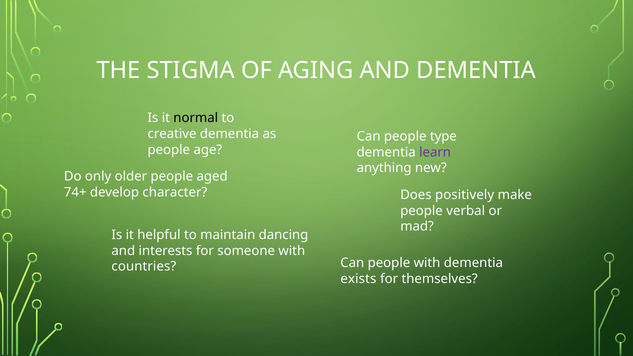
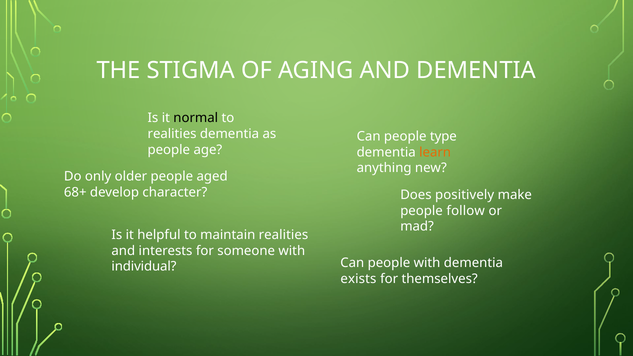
creative at (172, 134): creative -> realities
learn colour: purple -> orange
74+: 74+ -> 68+
verbal: verbal -> follow
maintain dancing: dancing -> realities
countries: countries -> individual
